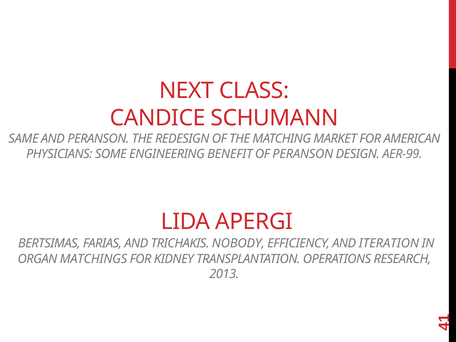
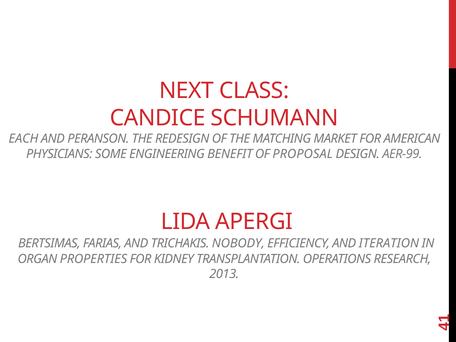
SAME: SAME -> EACH
OF PERANSON: PERANSON -> PROPOSAL
MATCHINGS: MATCHINGS -> PROPERTIES
